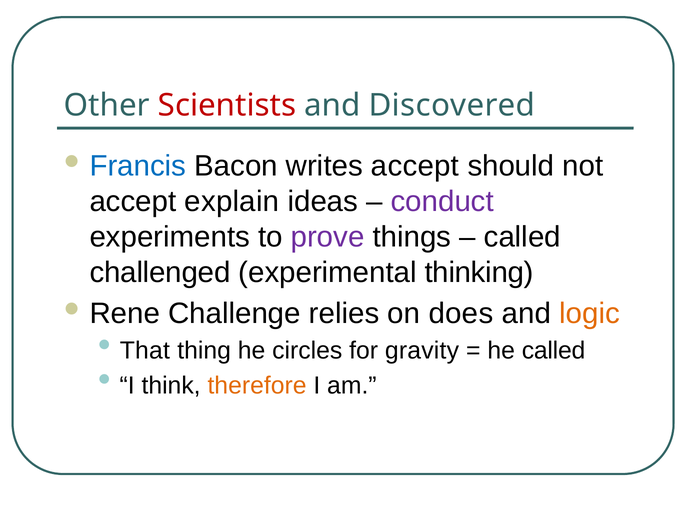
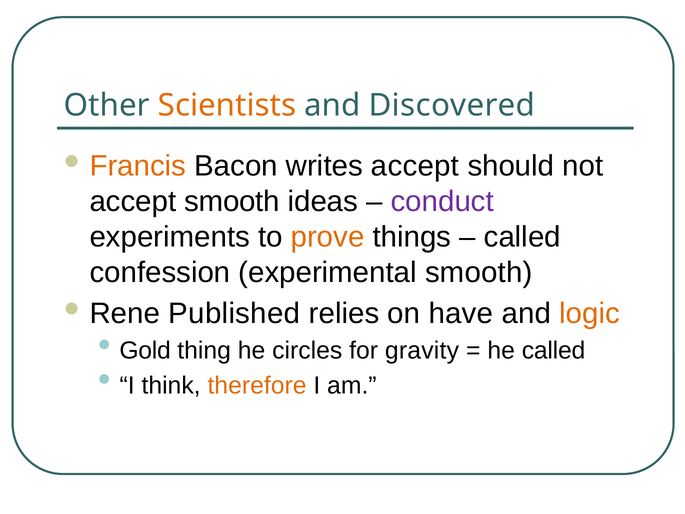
Scientists colour: red -> orange
Francis colour: blue -> orange
accept explain: explain -> smooth
prove colour: purple -> orange
challenged: challenged -> confession
experimental thinking: thinking -> smooth
Challenge: Challenge -> Published
does: does -> have
That: That -> Gold
